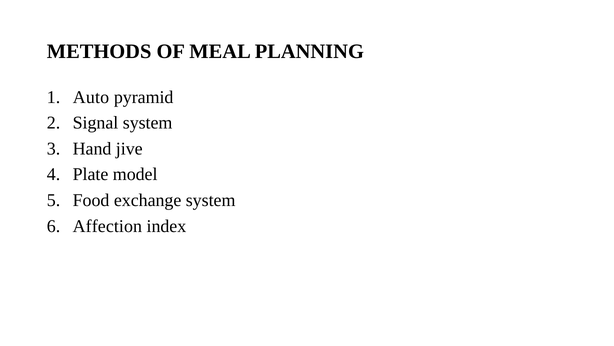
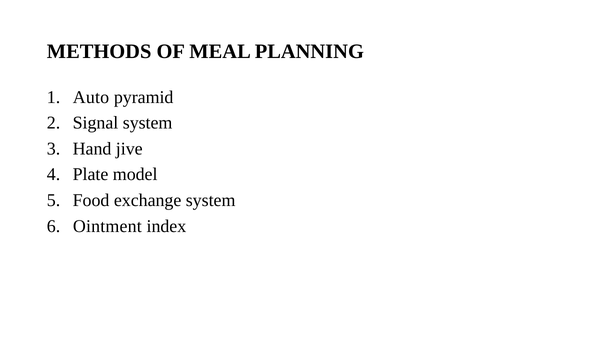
Affection: Affection -> Ointment
